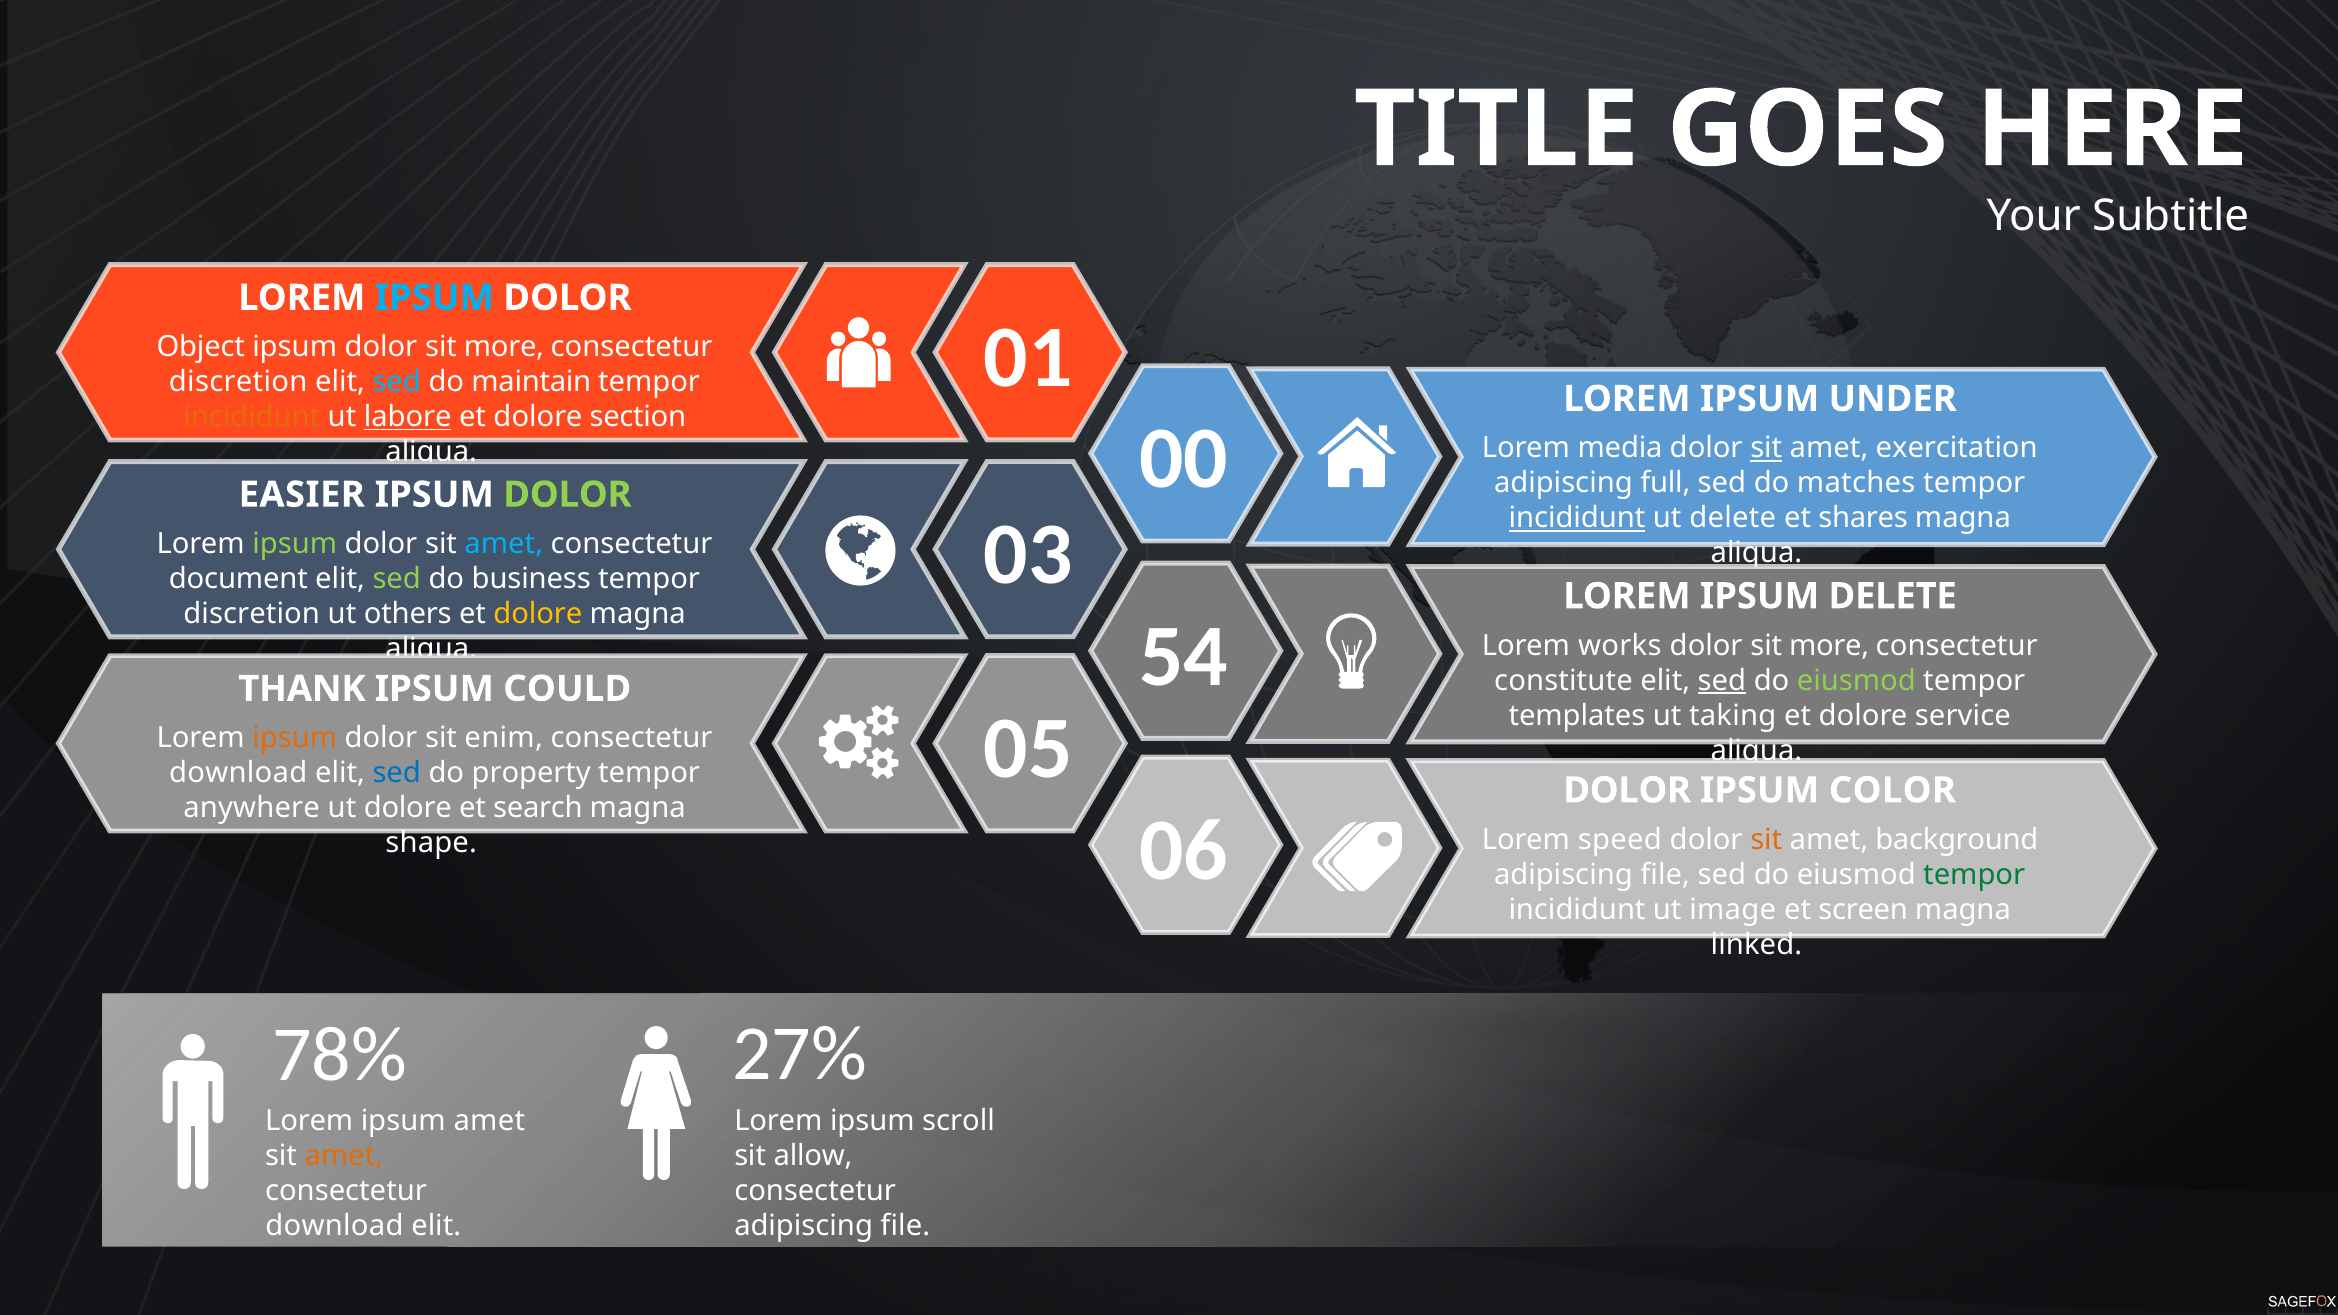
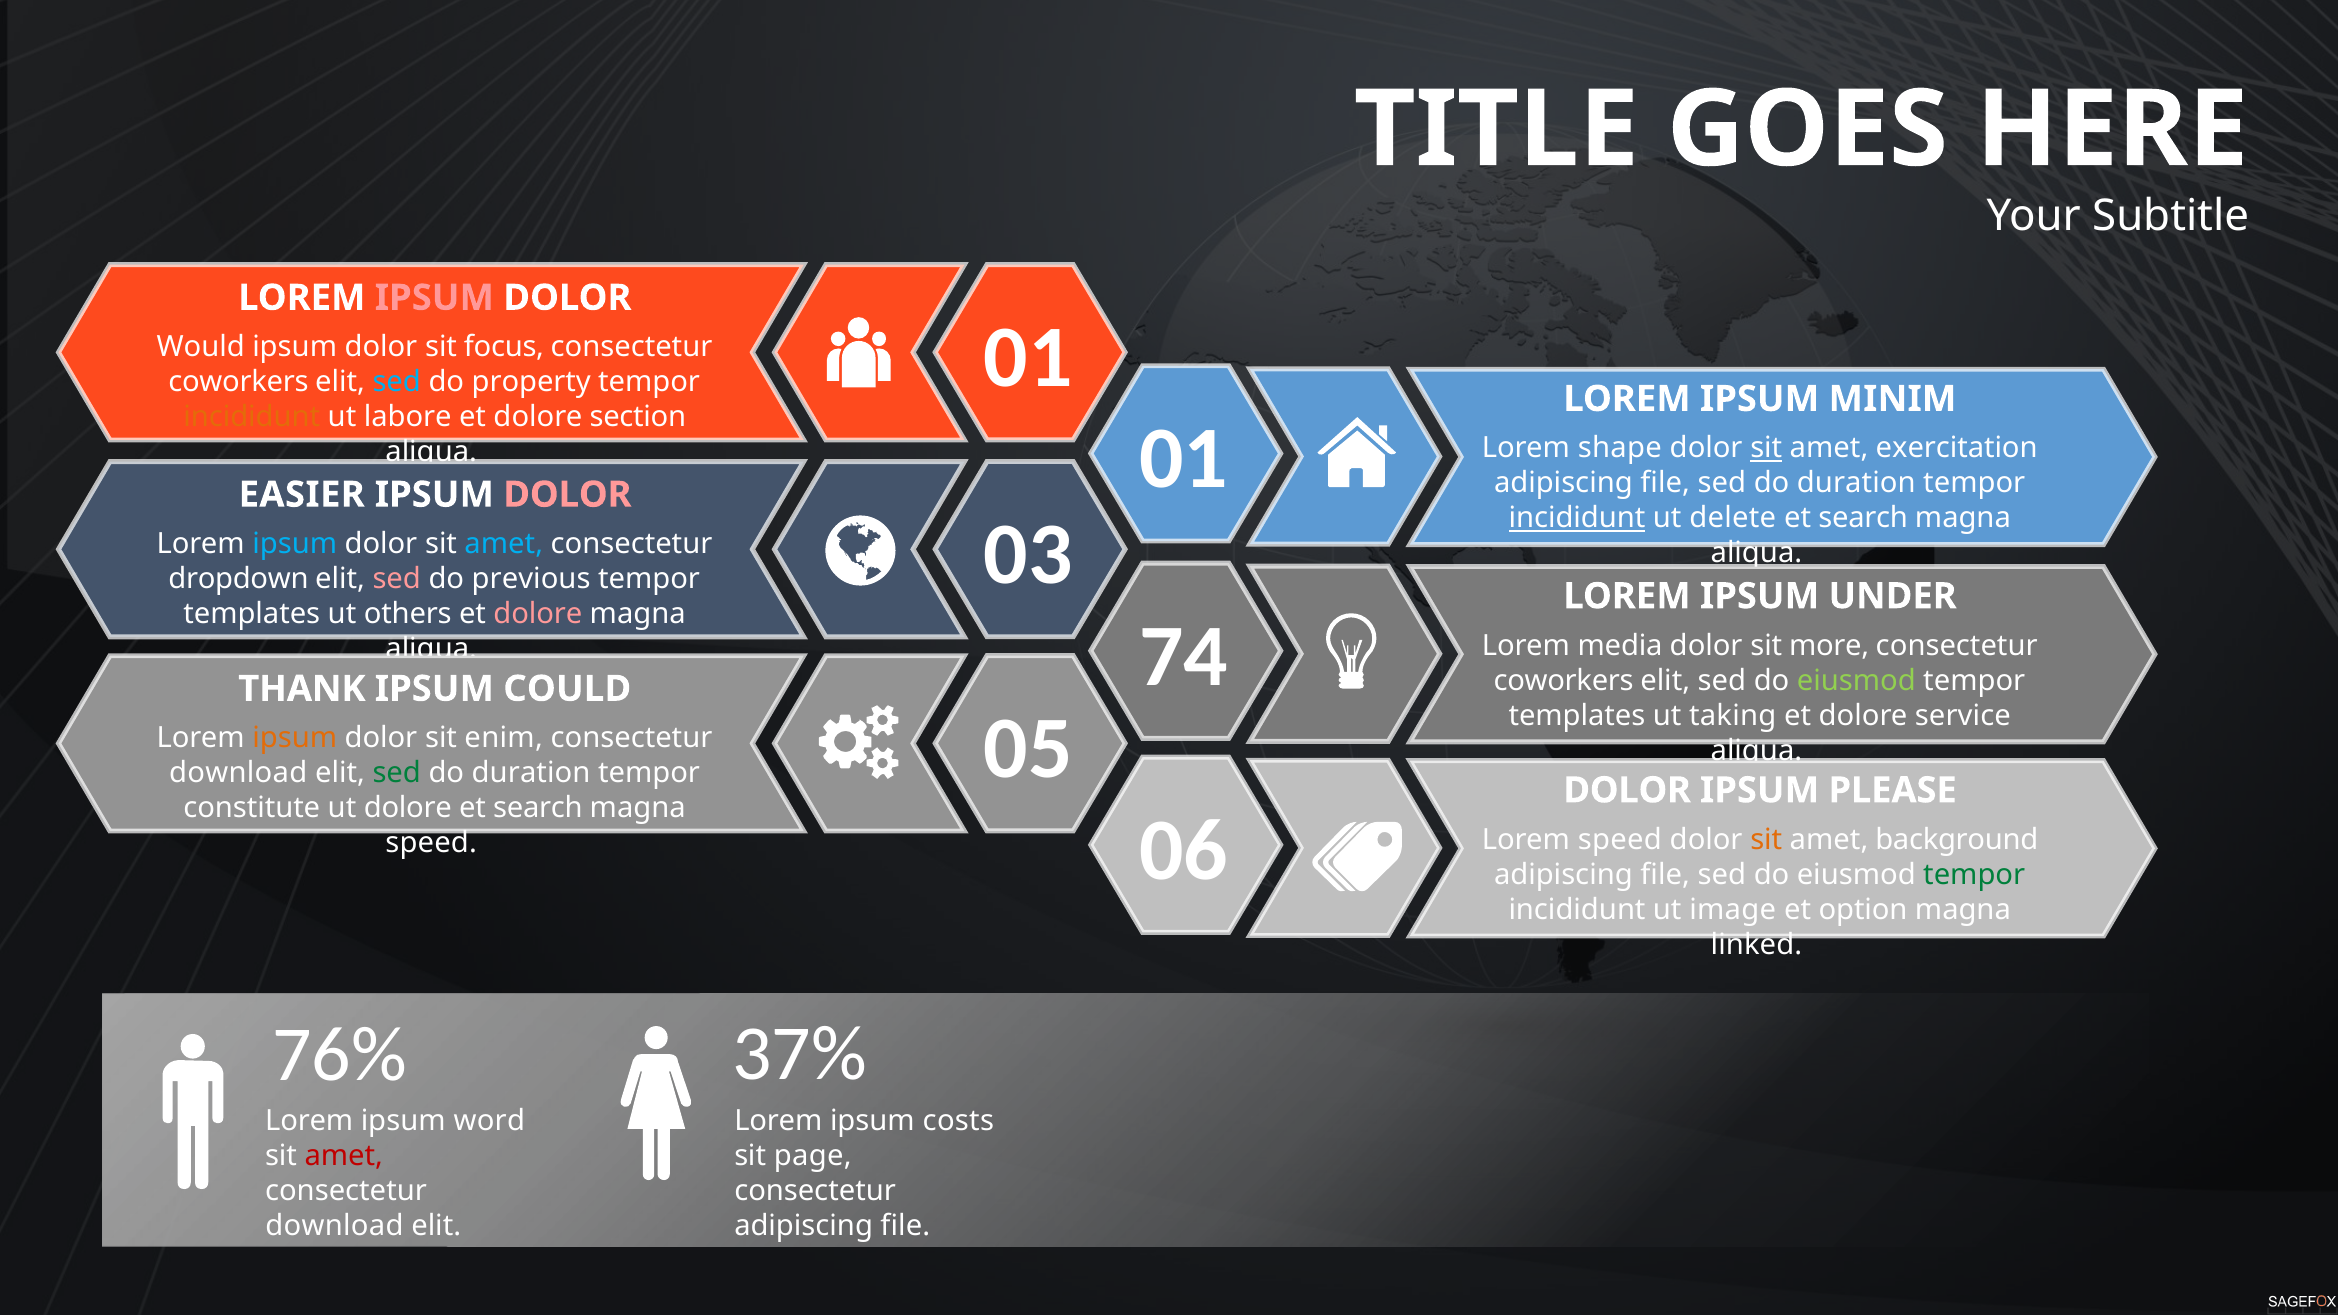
IPSUM at (434, 298) colour: light blue -> pink
Object: Object -> Would
ipsum dolor sit more: more -> focus
discretion at (238, 382): discretion -> coworkers
maintain: maintain -> property
UNDER: UNDER -> MINIM
labore underline: present -> none
media: media -> shape
00 at (1184, 459): 00 -> 01
full at (1665, 483): full -> file
matches at (1856, 483): matches -> duration
DOLOR at (567, 495) colour: light green -> pink
shares at (1863, 518): shares -> search
ipsum at (295, 544) colour: light green -> light blue
document: document -> dropdown
sed at (397, 579) colour: light green -> pink
business: business -> previous
IPSUM DELETE: DELETE -> UNDER
discretion at (252, 614): discretion -> templates
dolore at (538, 614) colour: yellow -> pink
works: works -> media
54: 54 -> 74
constitute at (1563, 681): constitute -> coworkers
sed at (1722, 681) underline: present -> none
sed at (397, 773) colour: blue -> green
property at (531, 773): property -> duration
COLOR: COLOR -> PLEASE
anywhere: anywhere -> constitute
shape at (431, 843): shape -> speed
screen: screen -> option
27%: 27% -> 37%
78%: 78% -> 76%
ipsum amet: amet -> word
scroll: scroll -> costs
amet at (344, 1156) colour: orange -> red
allow: allow -> page
